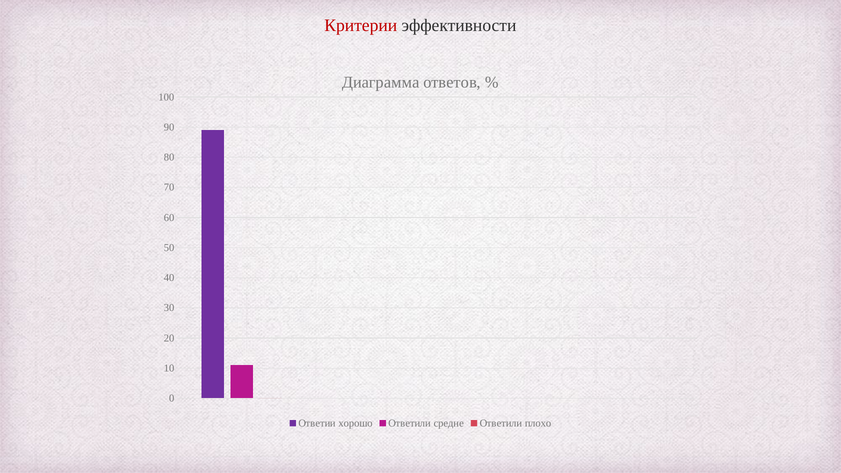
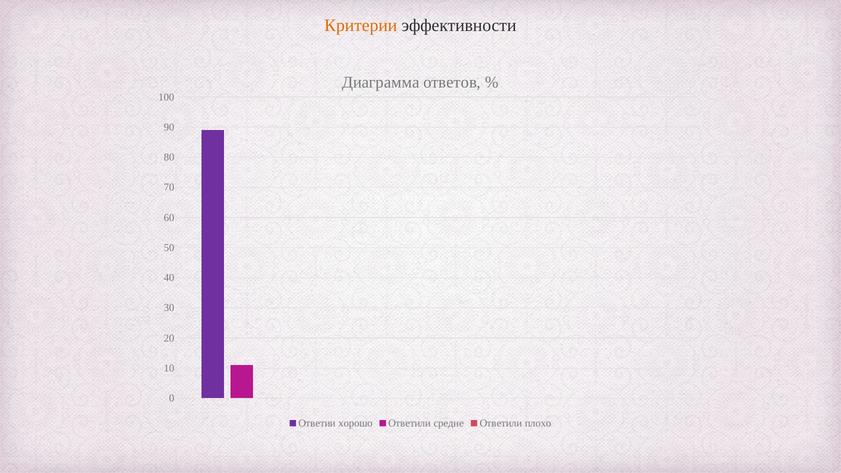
Критерии colour: red -> orange
